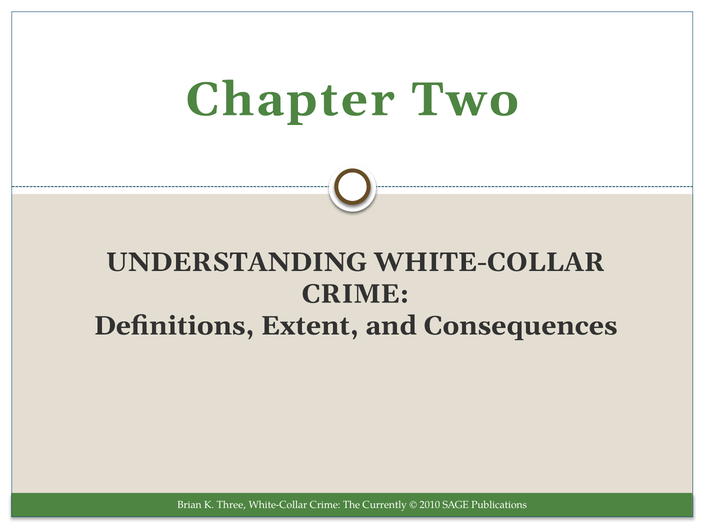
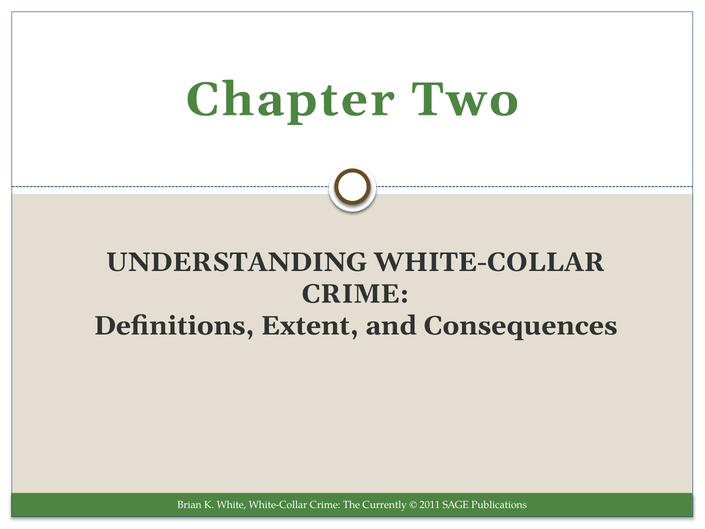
Three: Three -> White
2010: 2010 -> 2011
